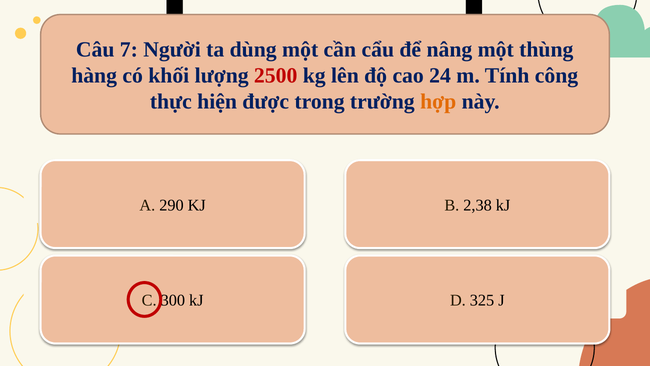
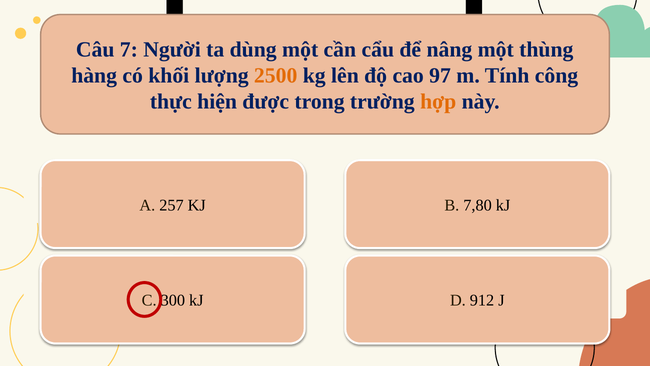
2500 colour: red -> orange
24: 24 -> 97
290: 290 -> 257
2,38: 2,38 -> 7,80
325: 325 -> 912
